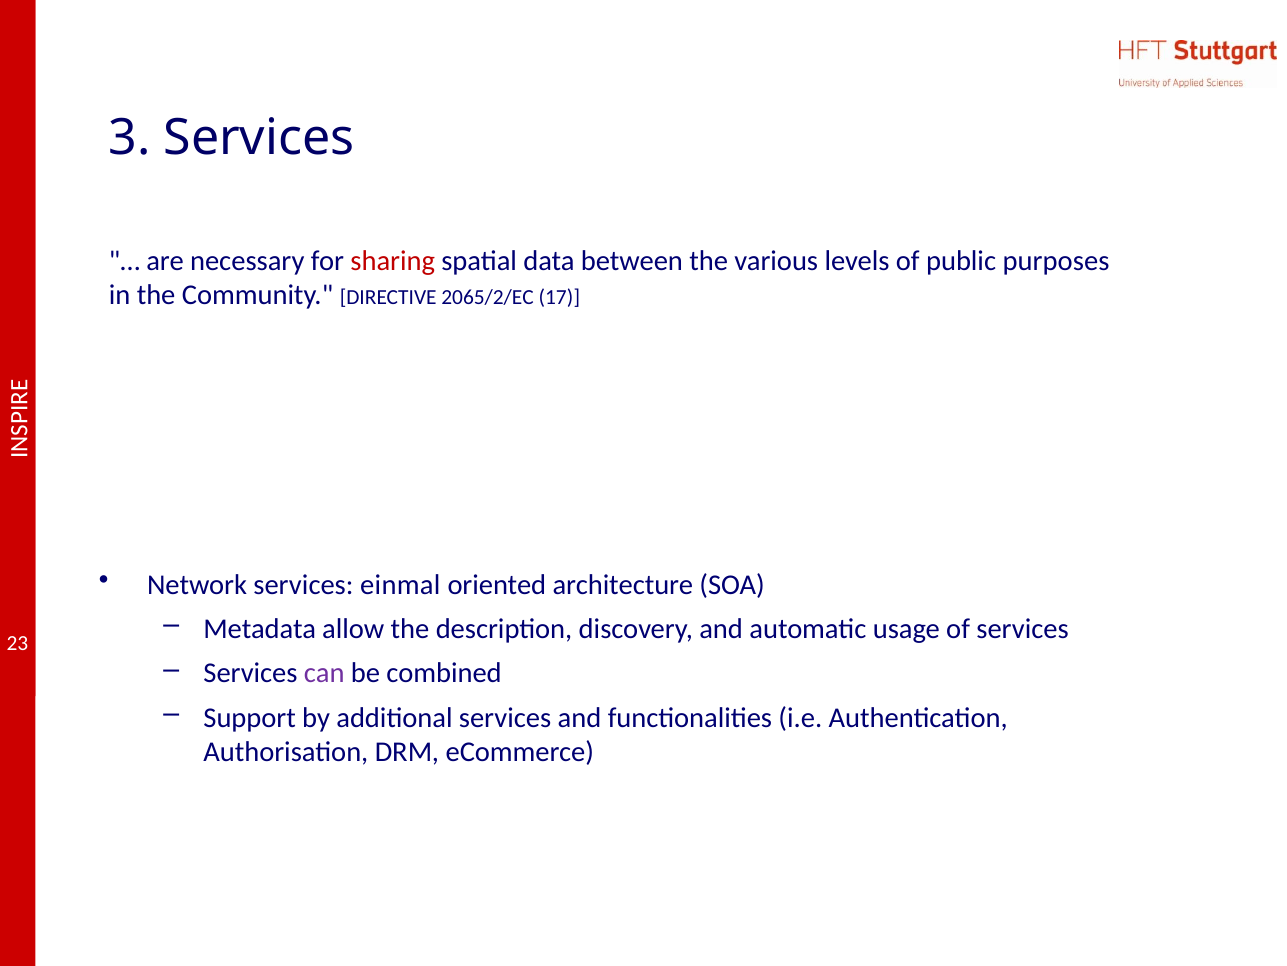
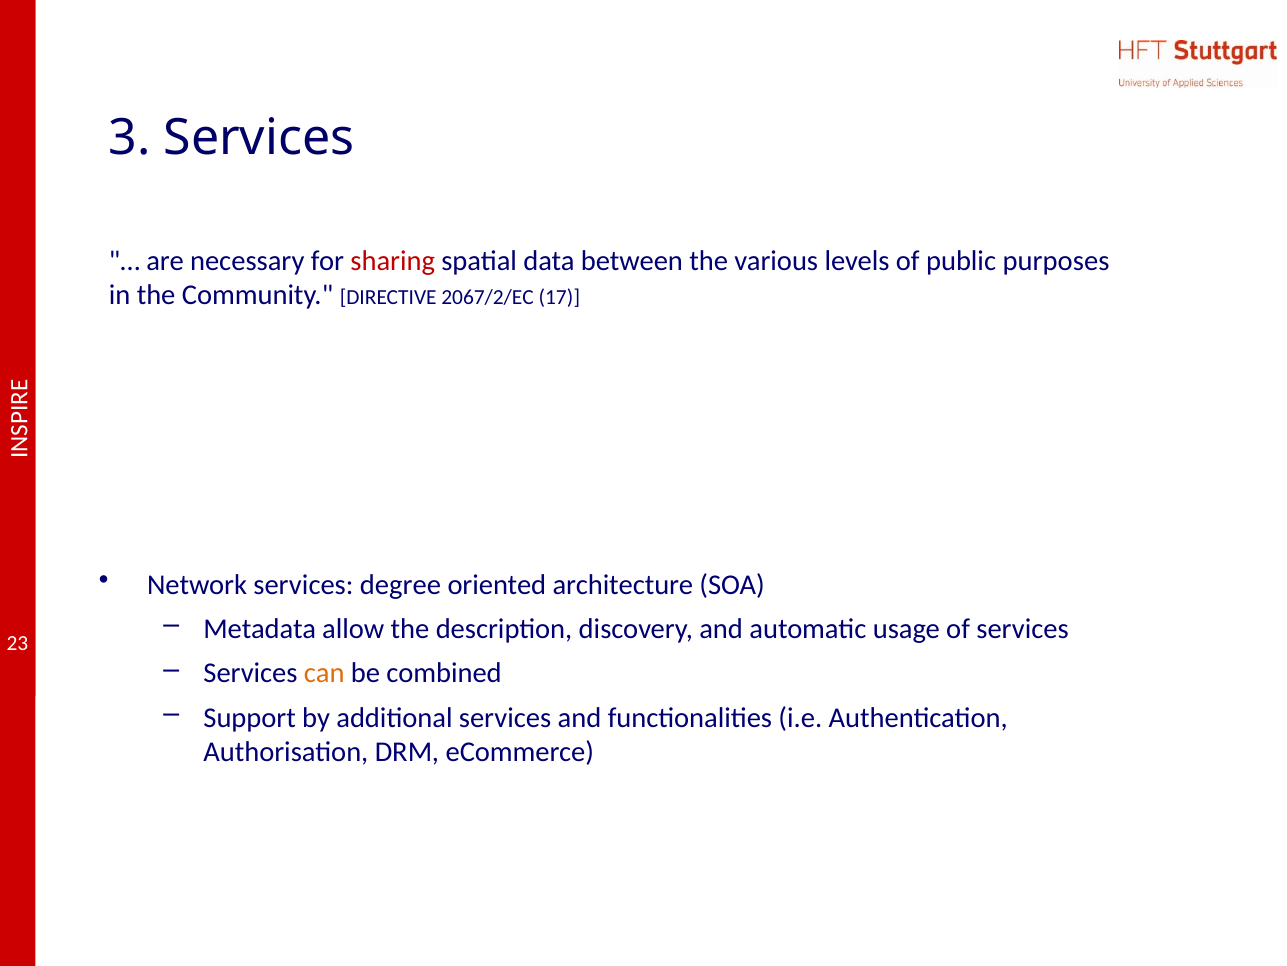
2065/2/EC: 2065/2/EC -> 2067/2/EC
einmal: einmal -> degree
can colour: purple -> orange
